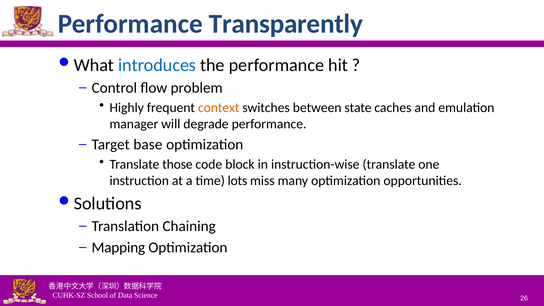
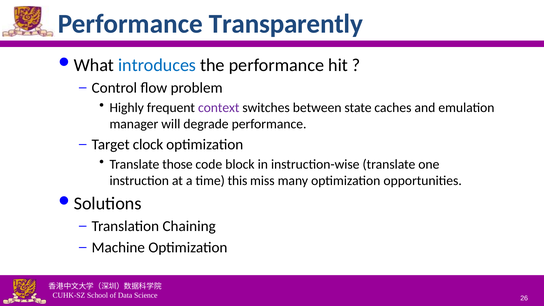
context colour: orange -> purple
base: base -> clock
lots: lots -> this
Mapping: Mapping -> Machine
